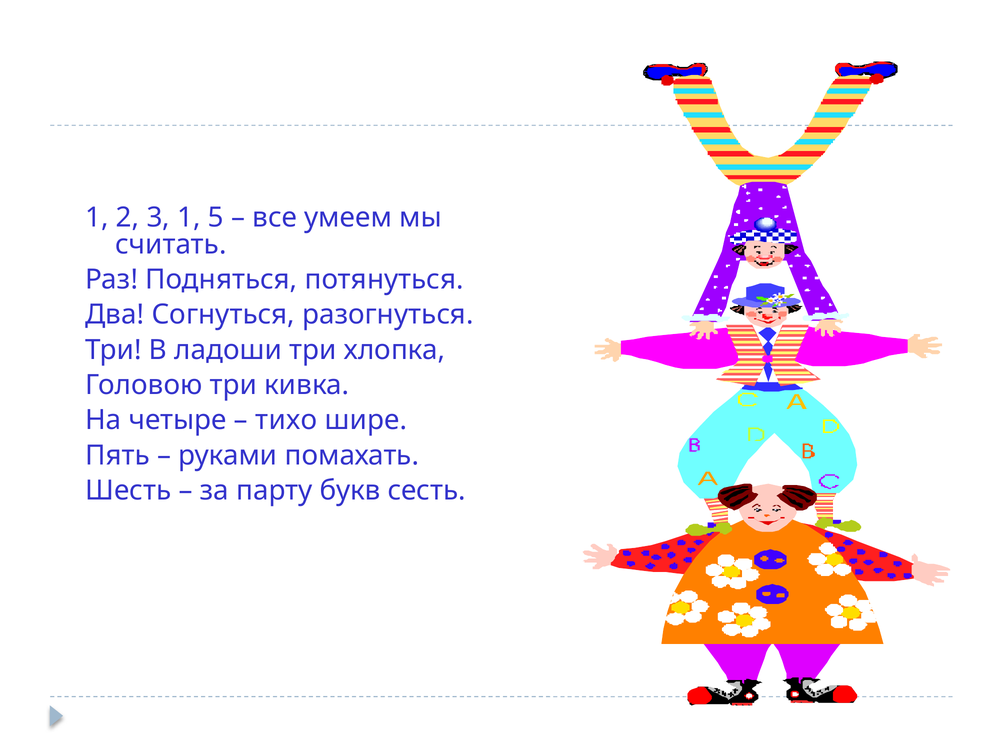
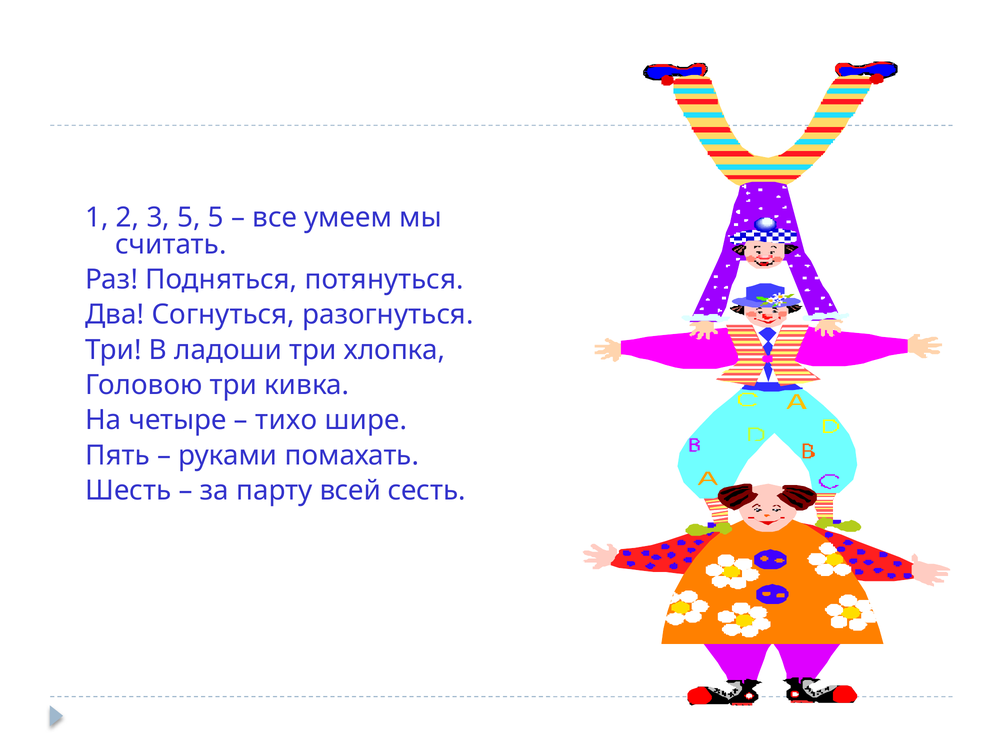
3 1: 1 -> 5
букв: букв -> всей
